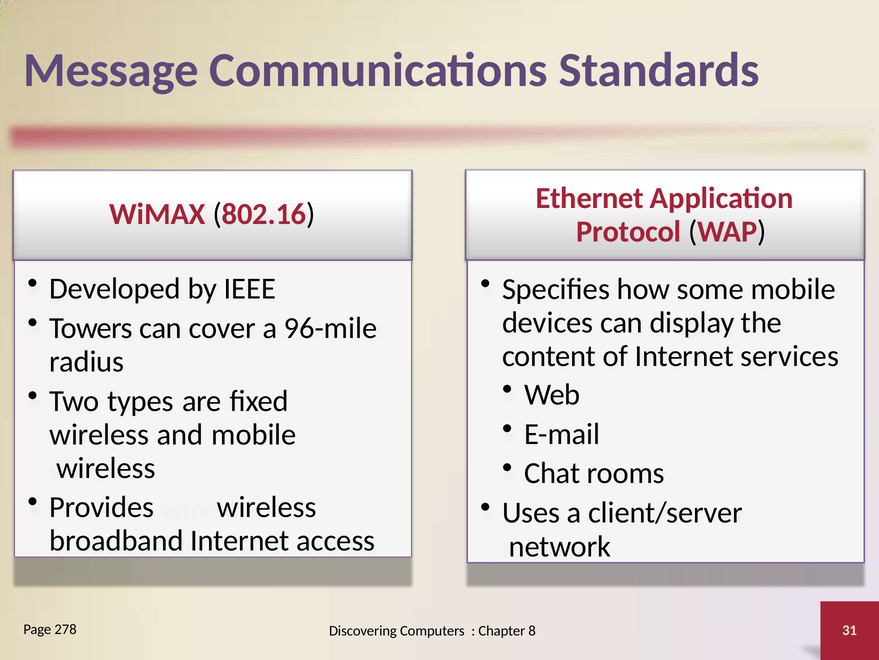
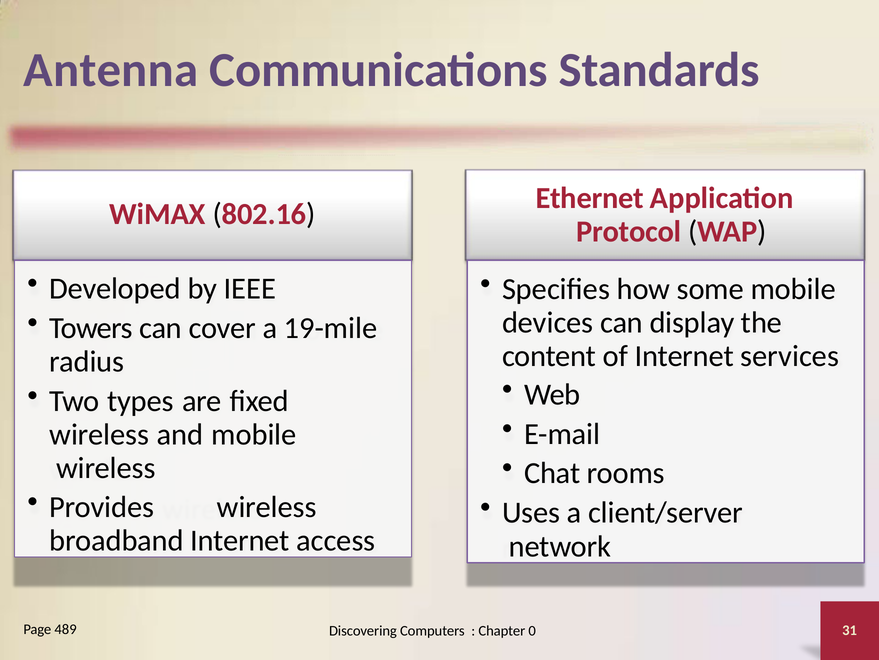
Message: Message -> Antenna
96-mile: 96-mile -> 19-mile
278: 278 -> 489
8: 8 -> 0
